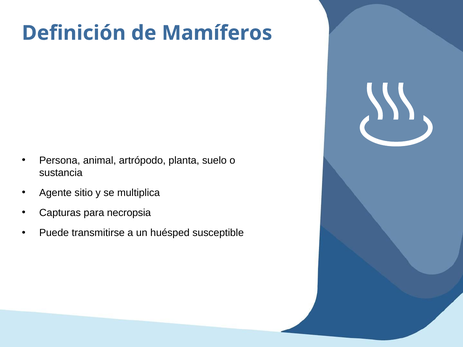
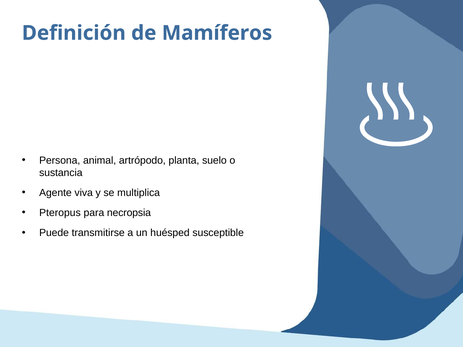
sitio: sitio -> viva
Capturas: Capturas -> Pteropus
